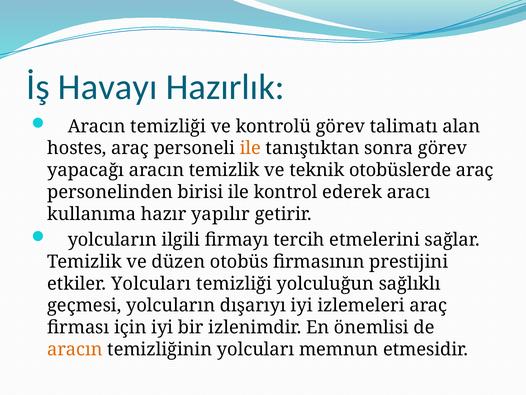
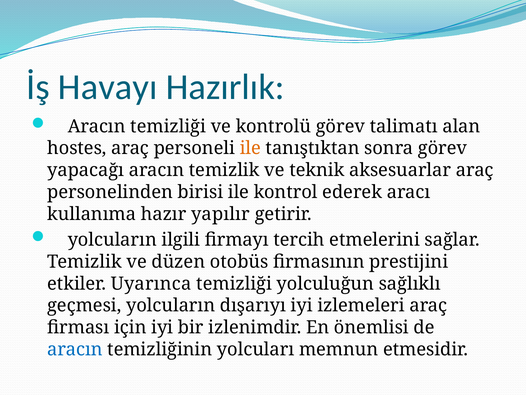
otobüslerde: otobüslerde -> aksesuarlar
etkiler Yolcuları: Yolcuları -> Uyarınca
aracın at (75, 349) colour: orange -> blue
